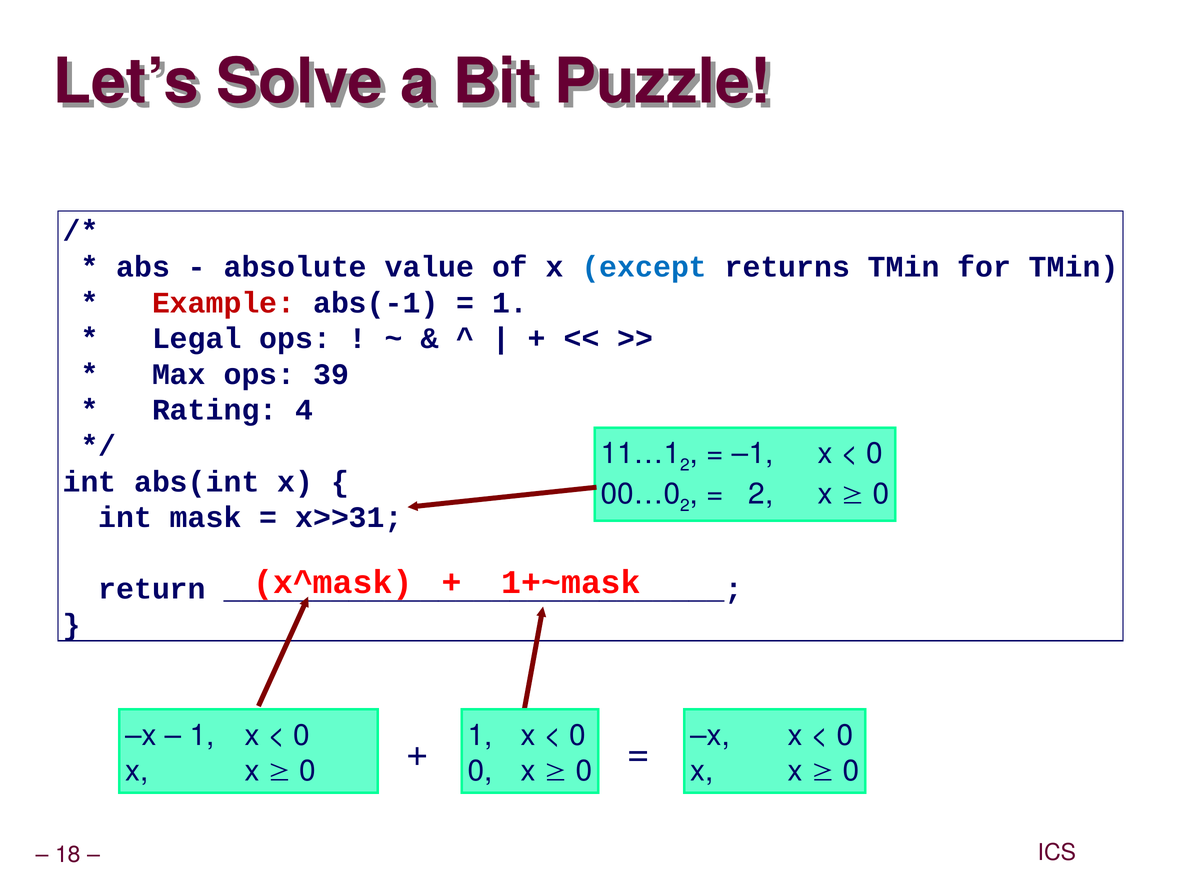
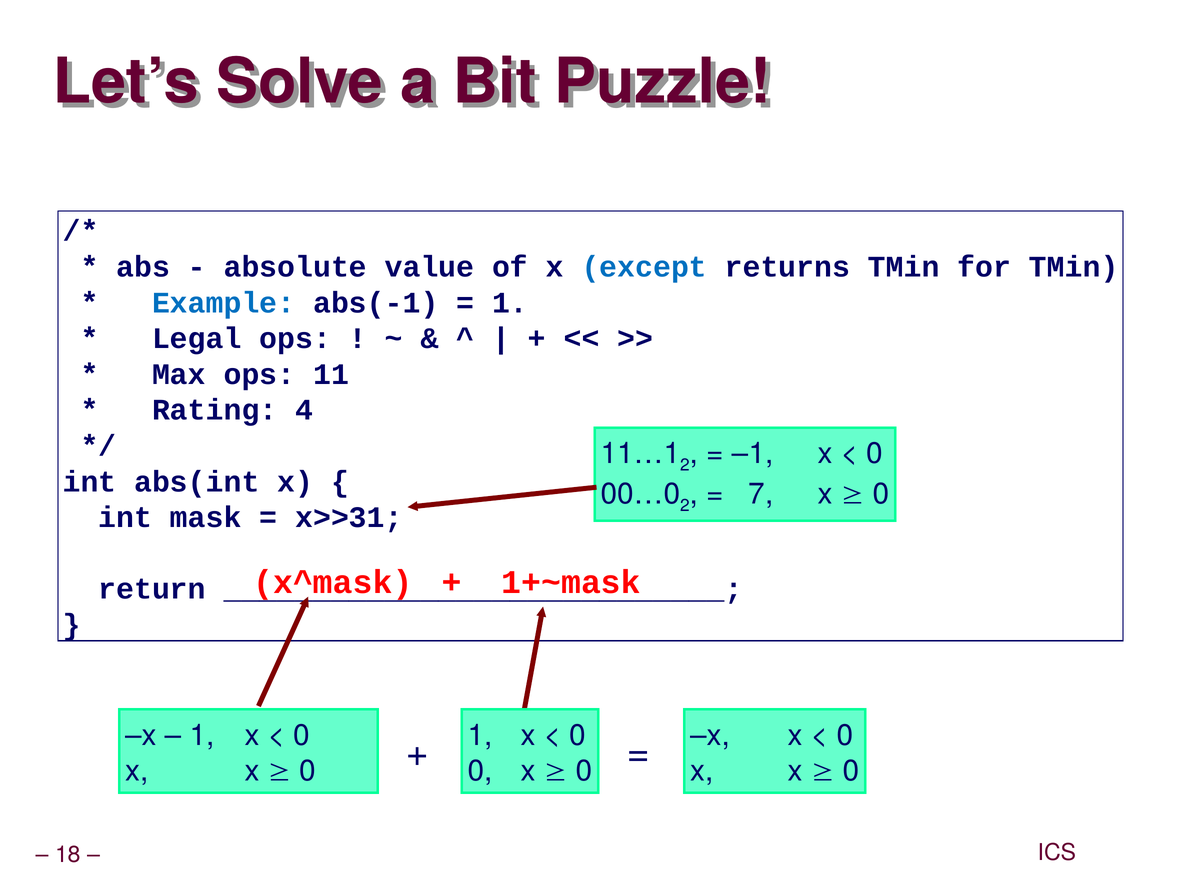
Example colour: red -> blue
39: 39 -> 11
2 at (761, 494): 2 -> 7
